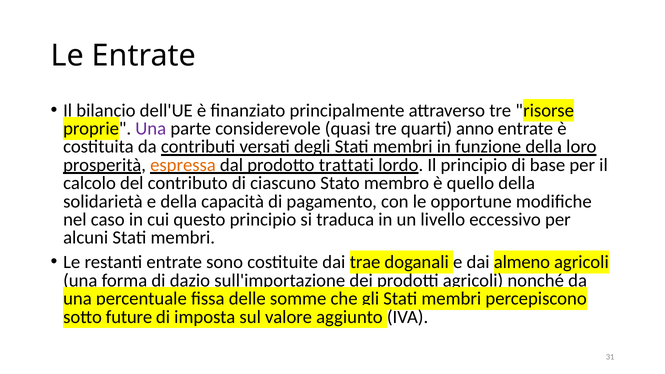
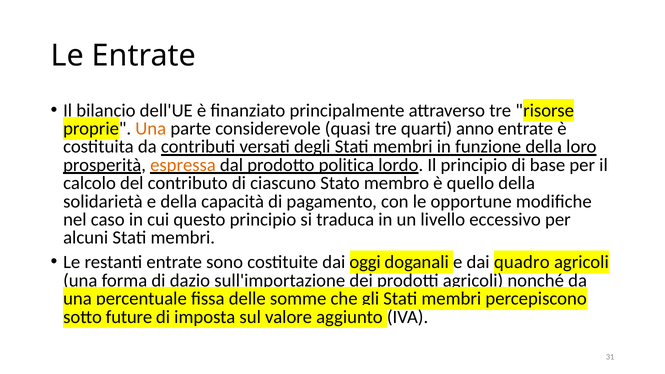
Una at (151, 129) colour: purple -> orange
trattati: trattati -> politica
trae: trae -> oggi
almeno: almeno -> quadro
